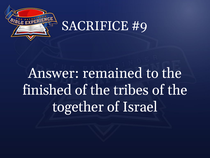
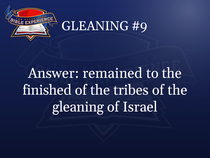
SACRIFICE at (95, 26): SACRIFICE -> GLEANING
together at (78, 107): together -> gleaning
